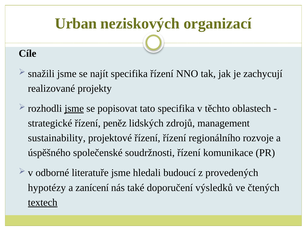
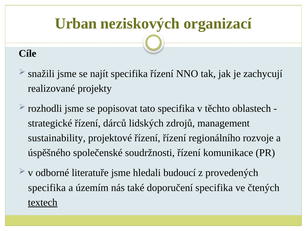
jsme at (74, 108) underline: present -> none
peněz: peněz -> dárců
hypotézy at (47, 187): hypotézy -> specifika
zanícení: zanícení -> územím
doporučení výsledků: výsledků -> specifika
